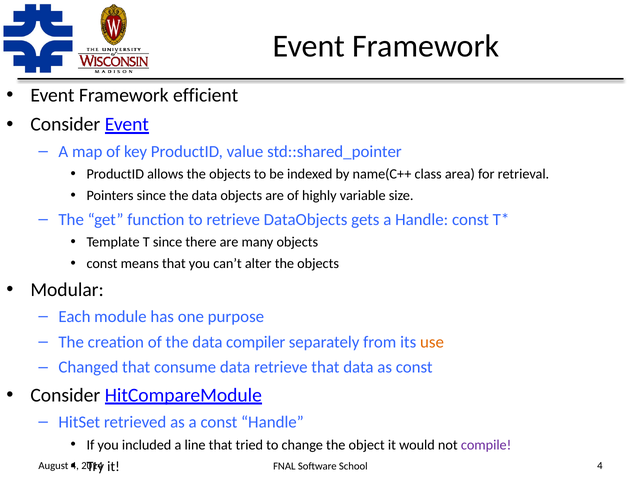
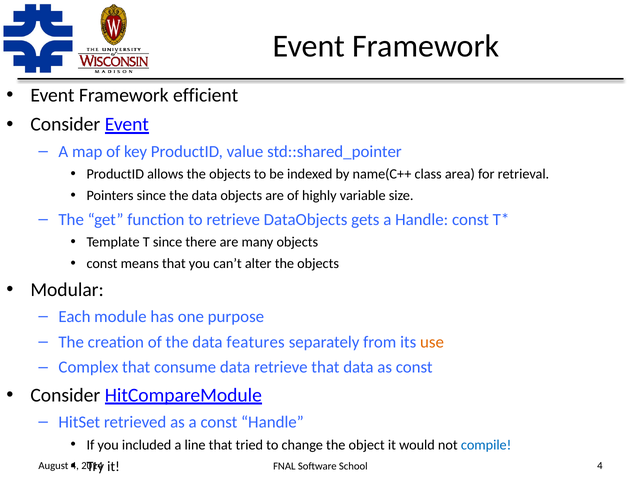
compiler: compiler -> features
Changed: Changed -> Complex
compile colour: purple -> blue
